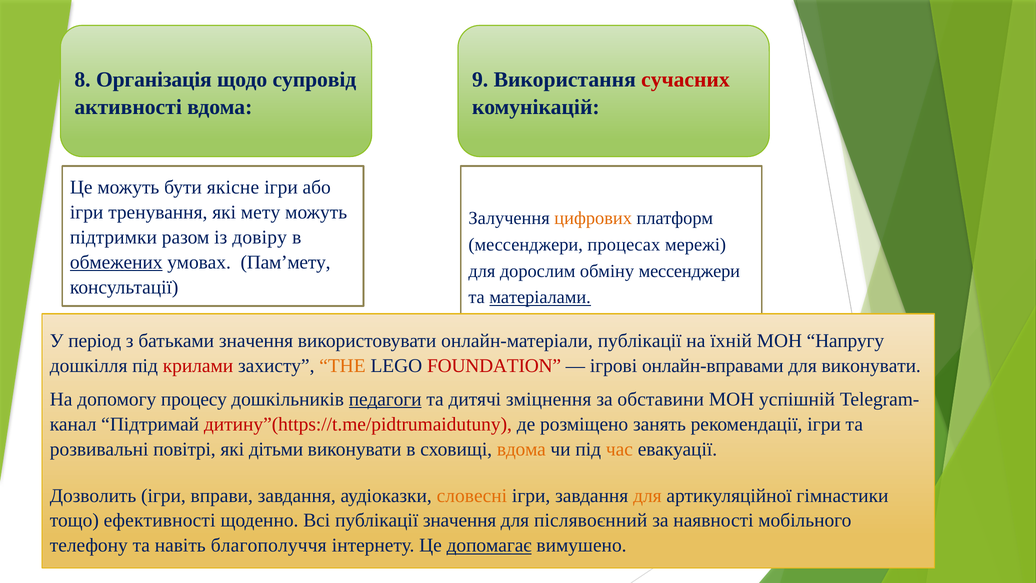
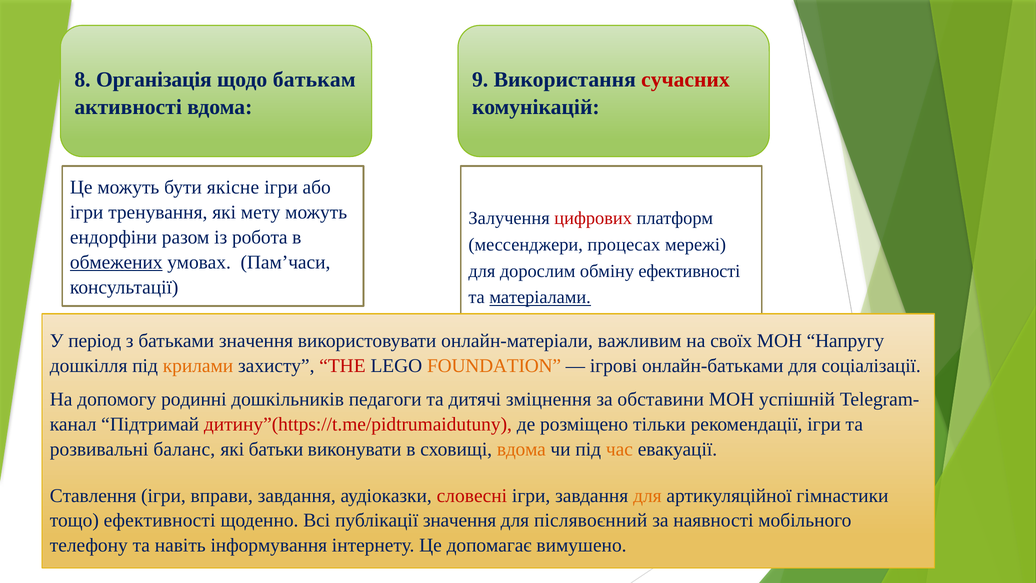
супровід: супровід -> батькам
цифрових colour: orange -> red
підтримки: підтримки -> ендорфіни
довіру: довіру -> робота
Пам’мету: Пам’мету -> Пам’часи
обміну мессенджери: мессенджери -> ефективності
онлайн-матеріали публікації: публікації -> важливим
їхній: їхній -> своїх
крилами colour: red -> orange
THE colour: orange -> red
FOUNDATION colour: red -> orange
онлайн-вправами: онлайн-вправами -> онлайн-батьками
для виконувати: виконувати -> соціалізації
процесу: процесу -> родинні
педагоги underline: present -> none
занять: занять -> тільки
повітрі: повітрі -> баланс
дітьми: дітьми -> батьки
Дозволить: Дозволить -> Ставлення
словесні colour: orange -> red
благополуччя: благополуччя -> інформування
допомагає underline: present -> none
